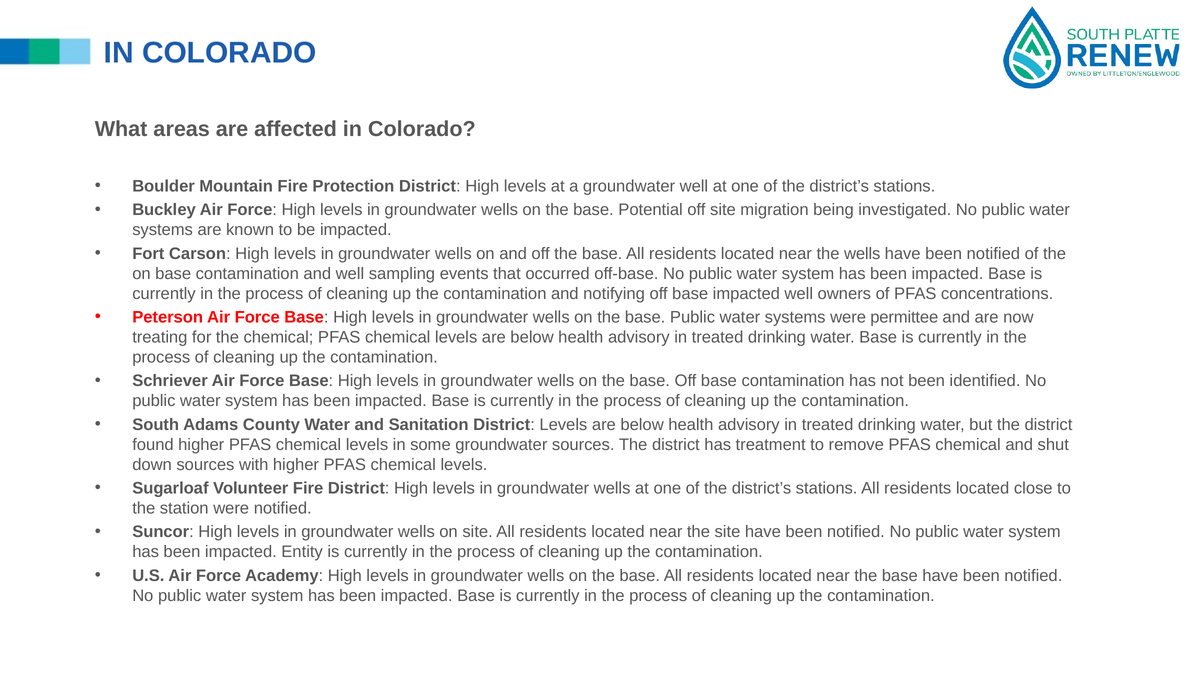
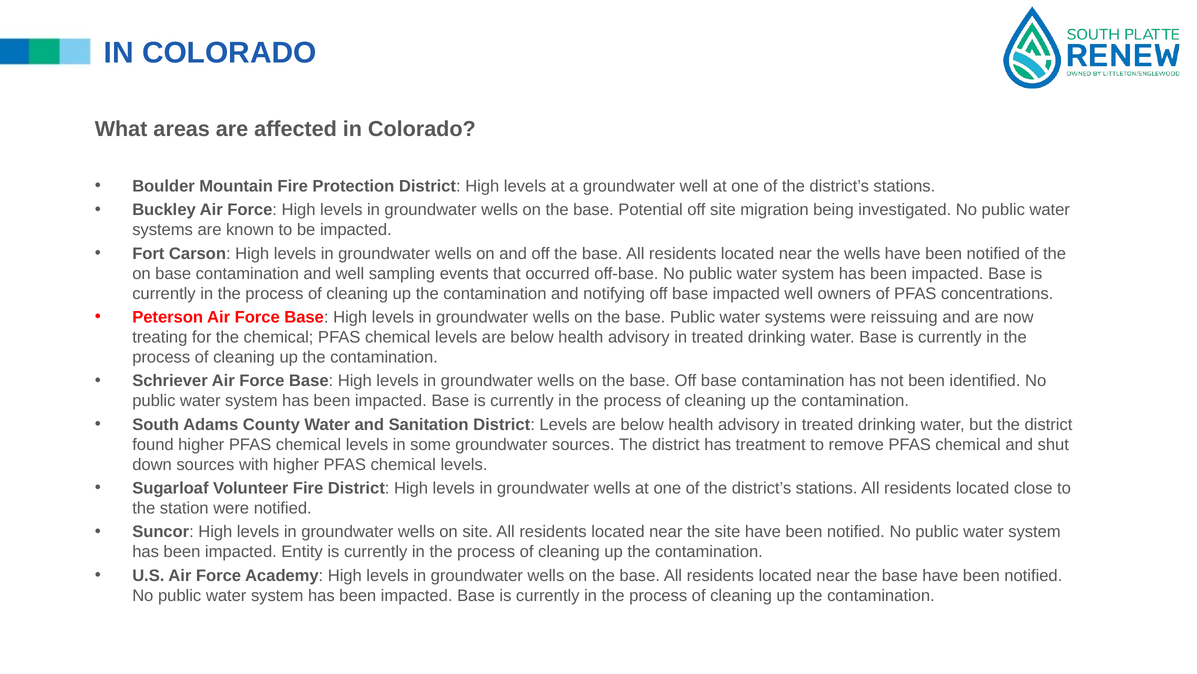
permittee: permittee -> reissuing
